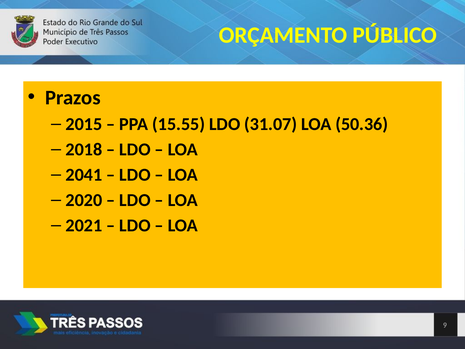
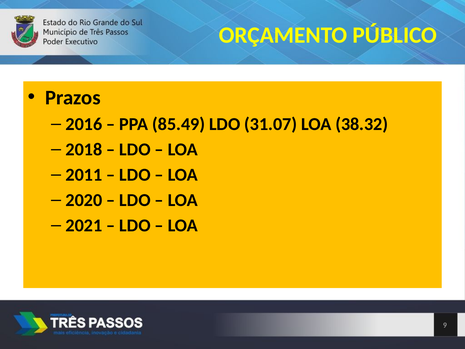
2015: 2015 -> 2016
15.55: 15.55 -> 85.49
50.36: 50.36 -> 38.32
2041: 2041 -> 2011
